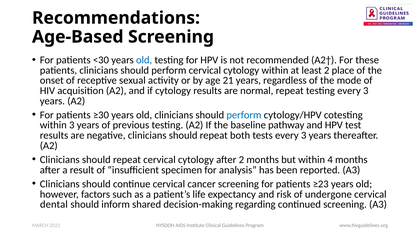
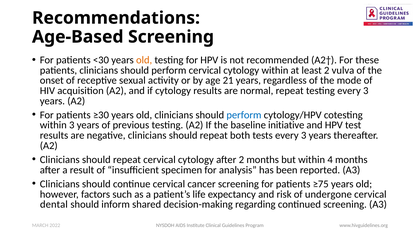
old at (144, 60) colour: blue -> orange
place: place -> vulva
pathway: pathway -> initiative
≥23: ≥23 -> ≥75
